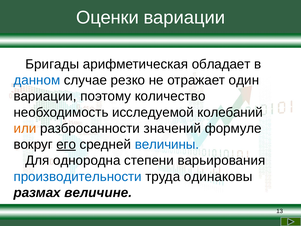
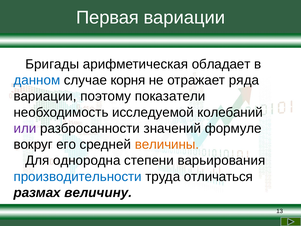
Оценки: Оценки -> Первая
резко: резко -> корня
один: один -> ряда
количество: количество -> показатели
или colour: orange -> purple
его underline: present -> none
величины colour: blue -> orange
одинаковы: одинаковы -> отличаться
величине: величине -> величину
